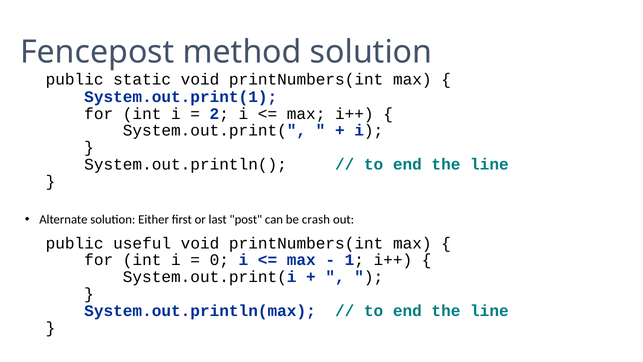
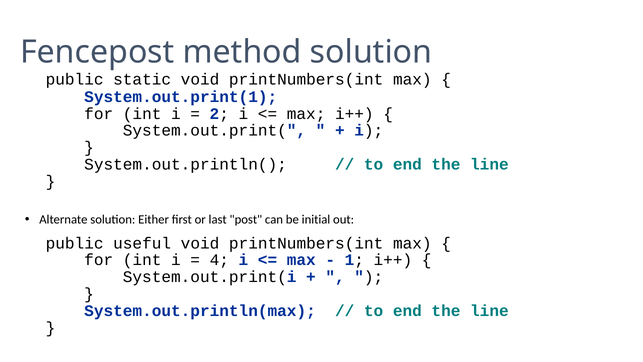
crash: crash -> initial
0: 0 -> 4
